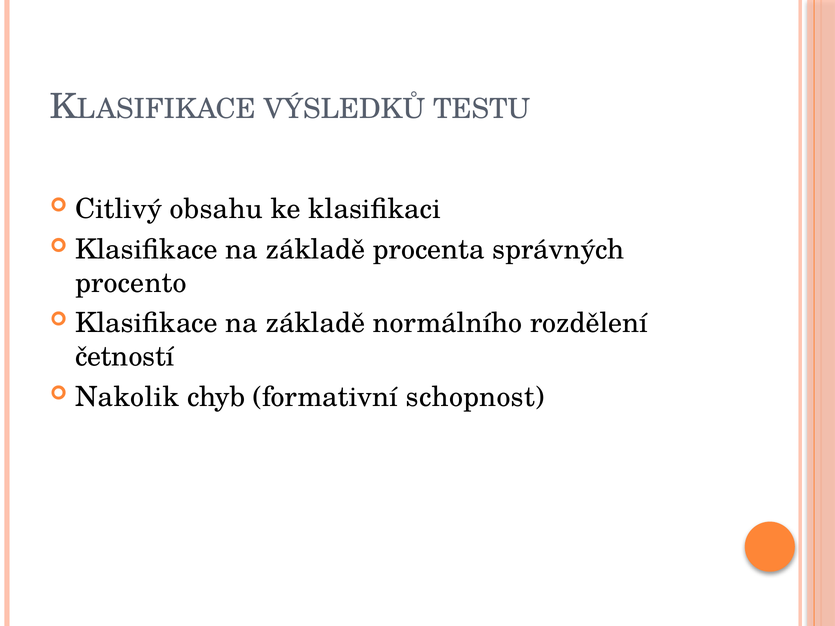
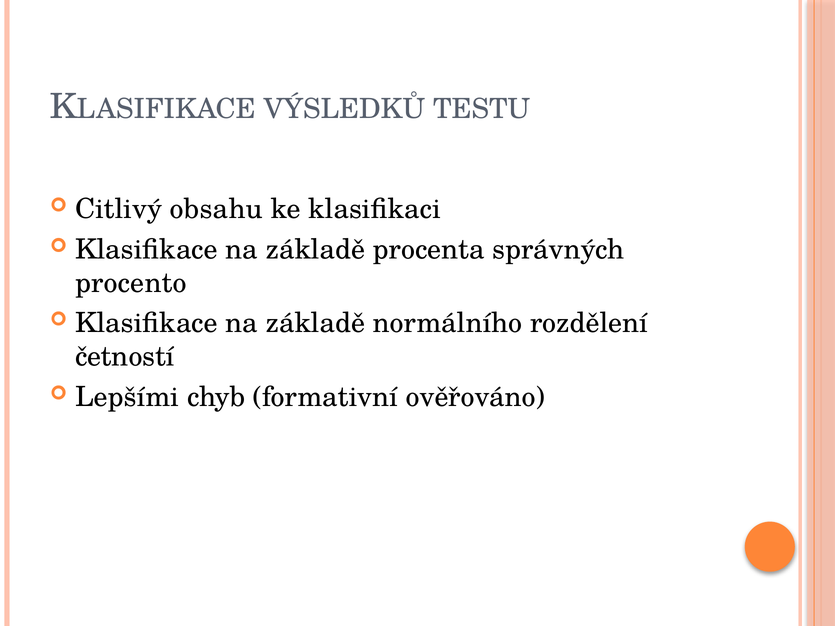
Nakolik: Nakolik -> Lepšími
schopnost: schopnost -> ověřováno
